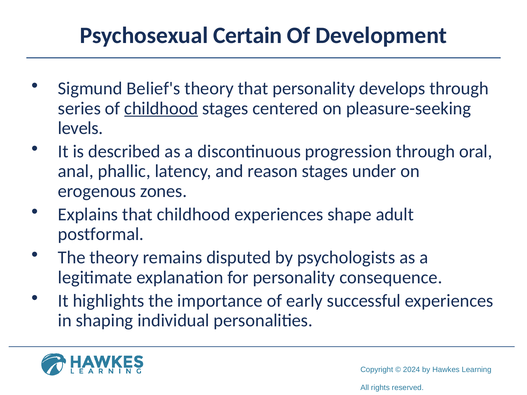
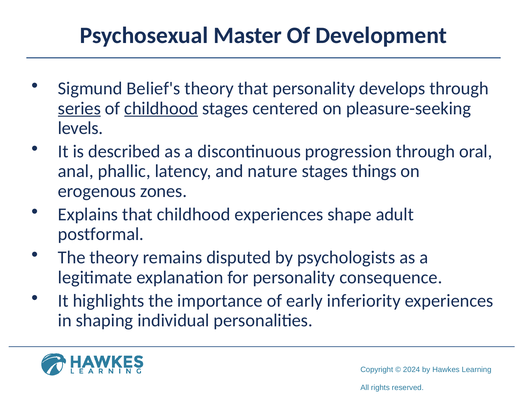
Certain: Certain -> Master
series underline: none -> present
reason: reason -> nature
under: under -> things
successful: successful -> inferiority
